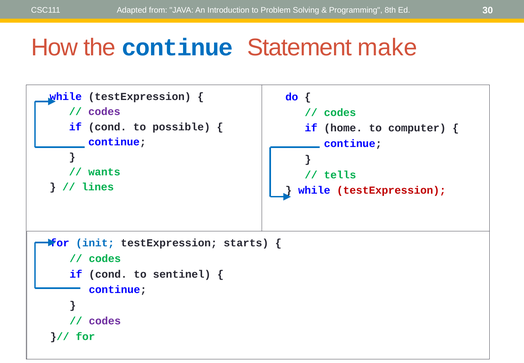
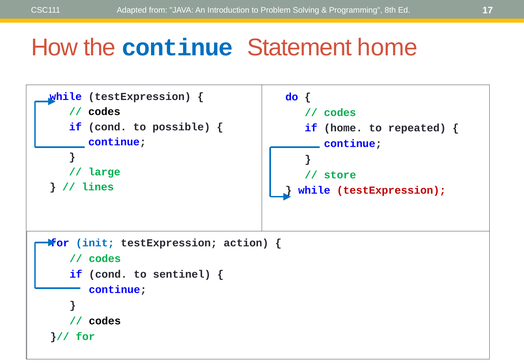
30: 30 -> 17
Statement make: make -> home
codes at (104, 112) colour: purple -> black
computer: computer -> repeated
wants: wants -> large
tells: tells -> store
starts: starts -> action
codes at (105, 321) colour: purple -> black
